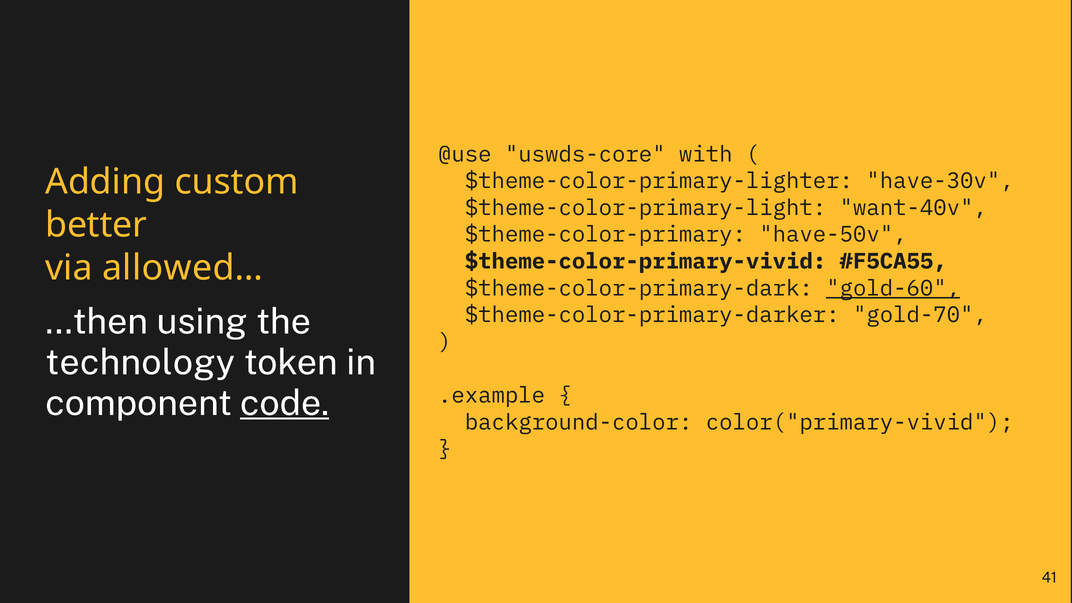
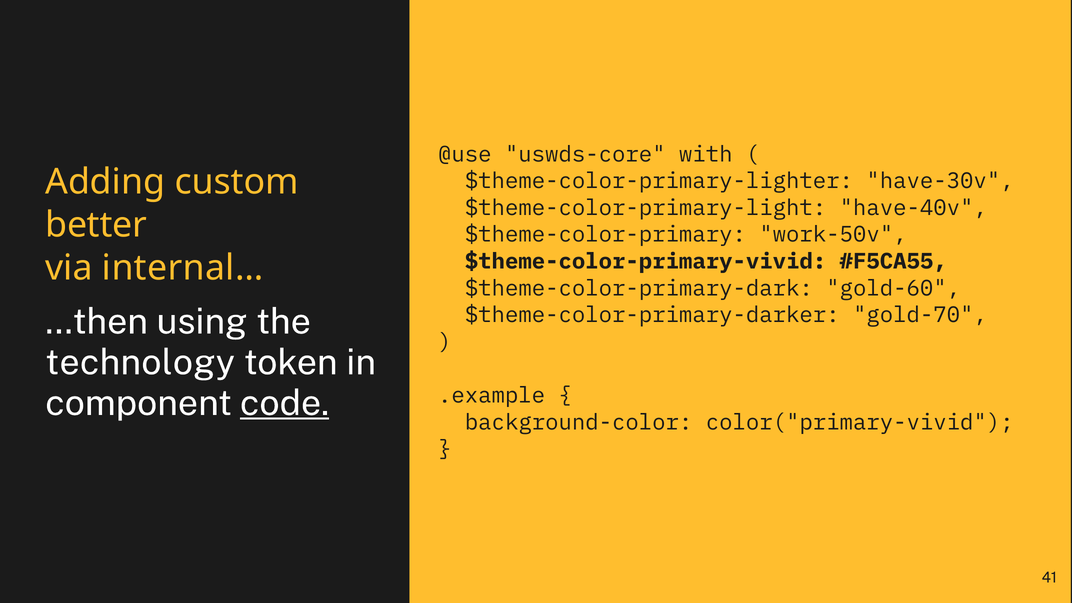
want-40v: want-40v -> have-40v
have-50v: have-50v -> work-50v
allowed…: allowed… -> internal…
gold-60 underline: present -> none
